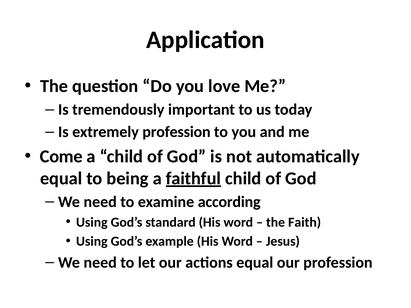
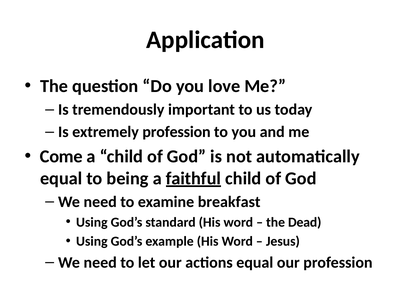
according: according -> breakfast
Faith: Faith -> Dead
